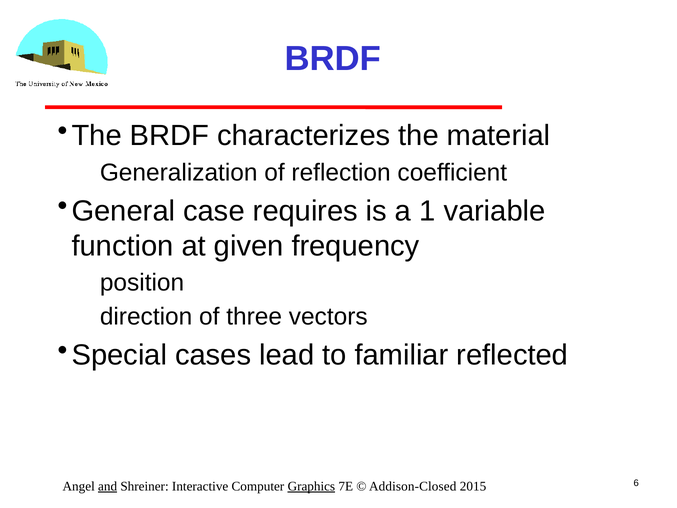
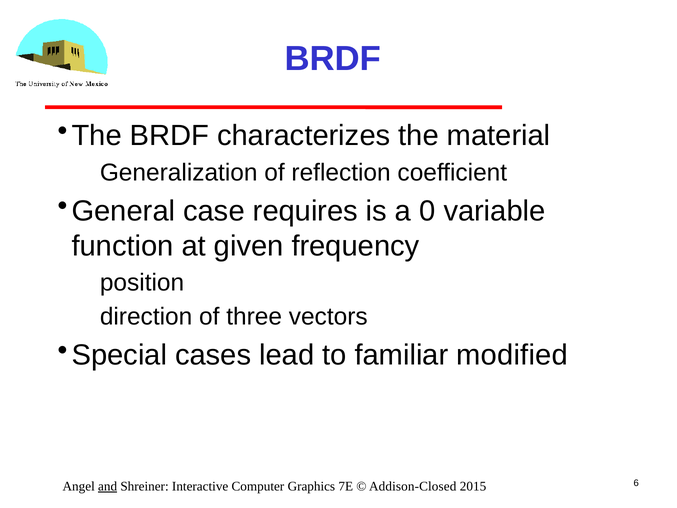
1: 1 -> 0
reflected: reflected -> modified
Graphics underline: present -> none
